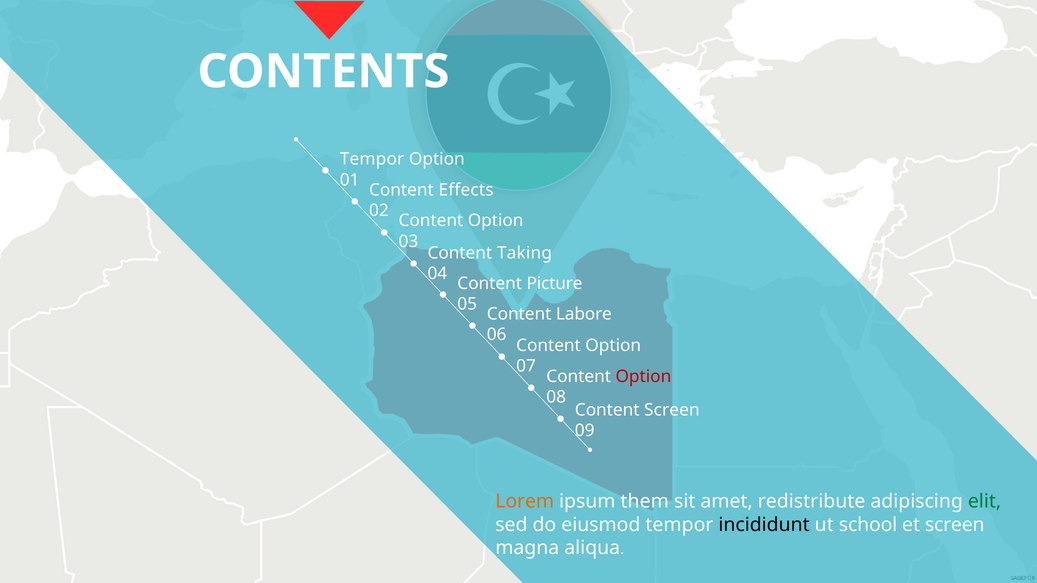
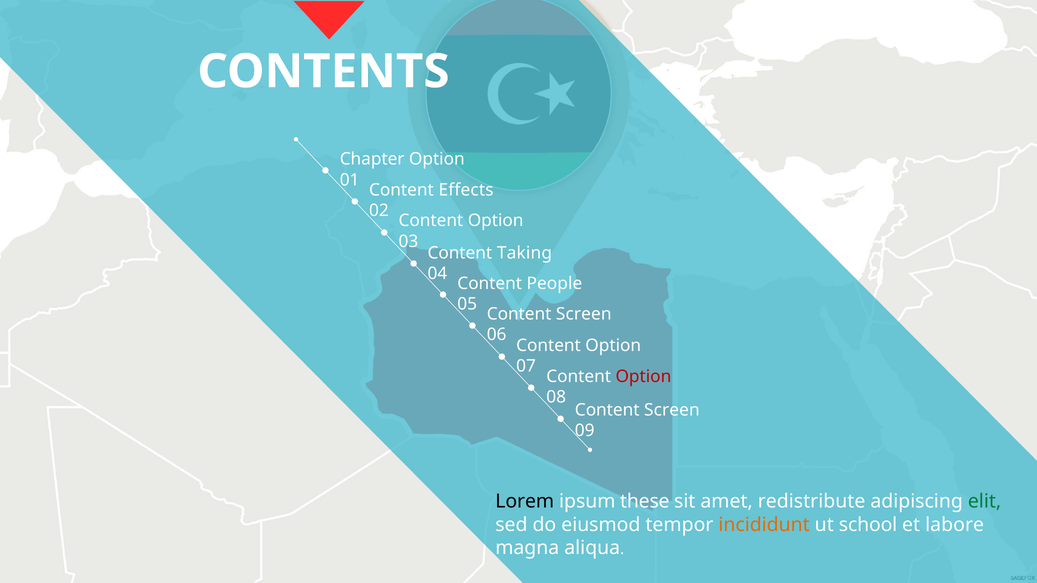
Tempor at (372, 159): Tempor -> Chapter
Picture: Picture -> People
Labore at (584, 314): Labore -> Screen
Lorem colour: orange -> black
them: them -> these
incididunt colour: black -> orange
et screen: screen -> labore
